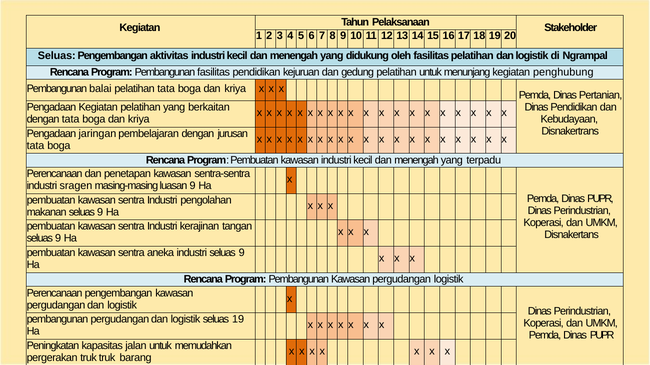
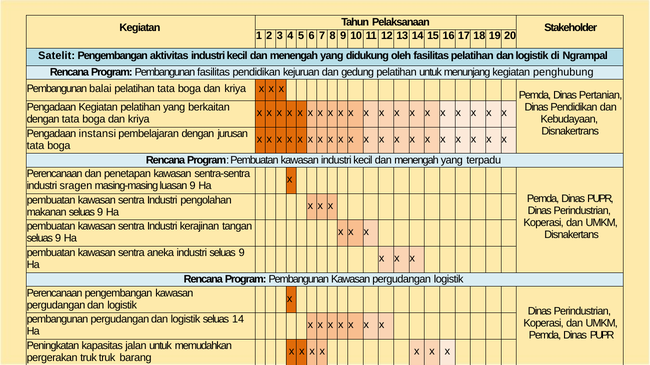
Seluas at (57, 56): Seluas -> Satelit
jaringan: jaringan -> instansi
seluas 19: 19 -> 14
